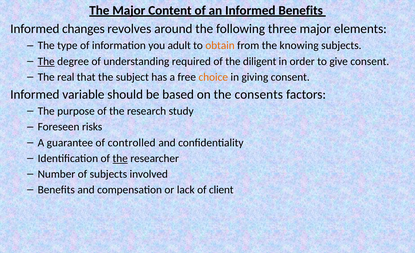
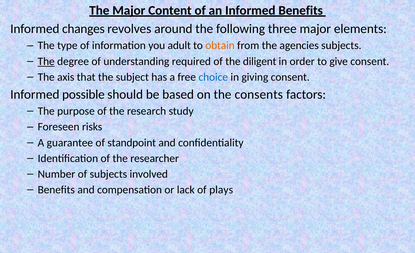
knowing: knowing -> agencies
real: real -> axis
choice colour: orange -> blue
variable: variable -> possible
controlled: controlled -> standpoint
the at (120, 158) underline: present -> none
client: client -> plays
